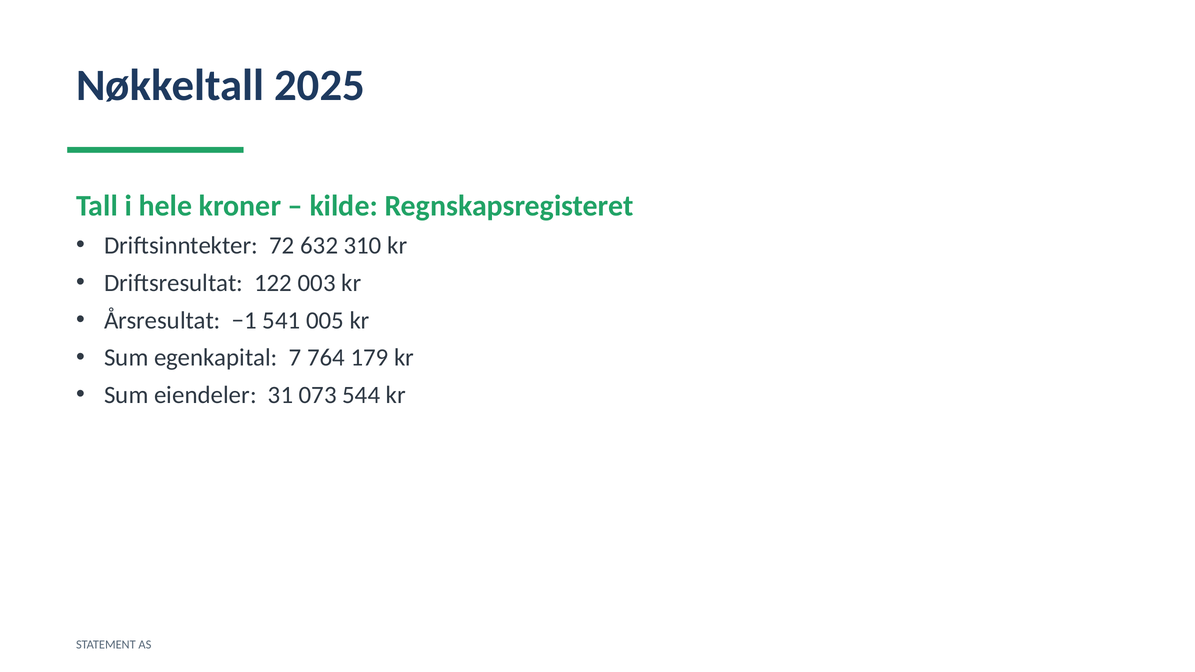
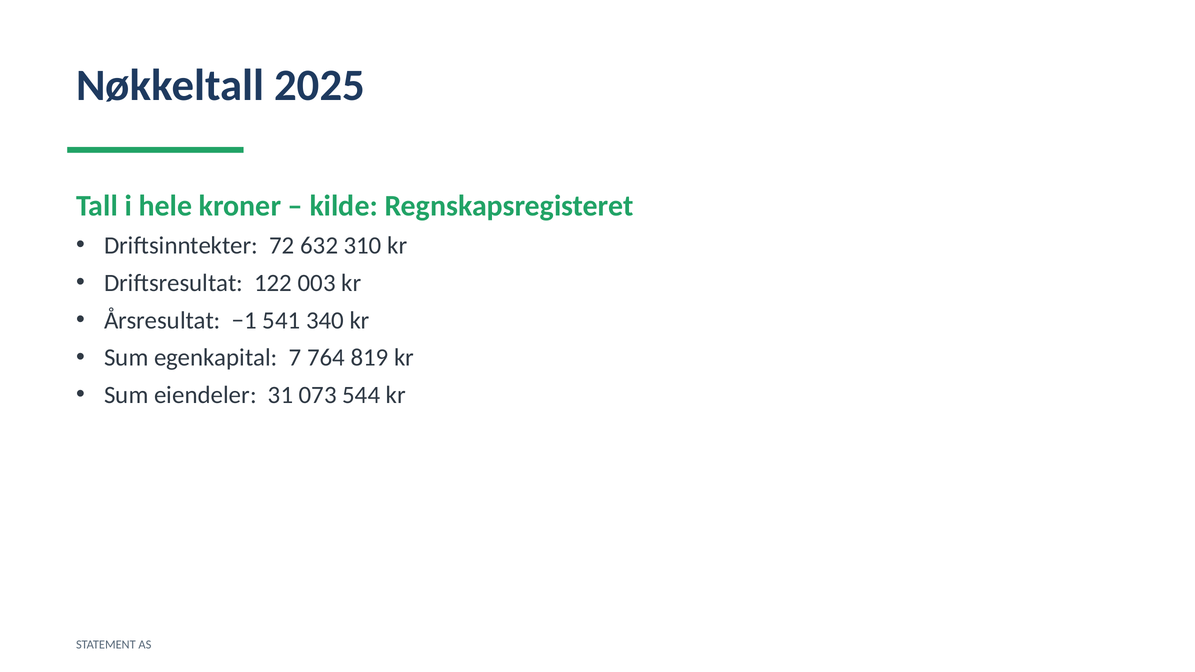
005: 005 -> 340
179: 179 -> 819
